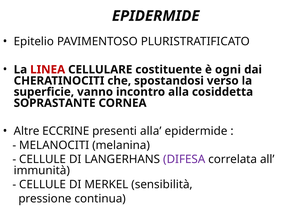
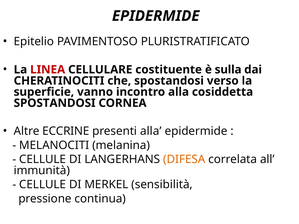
ogni: ogni -> sulla
SOPRASTANTE at (55, 103): SOPRASTANTE -> SPOSTANDOSI
DIFESA colour: purple -> orange
